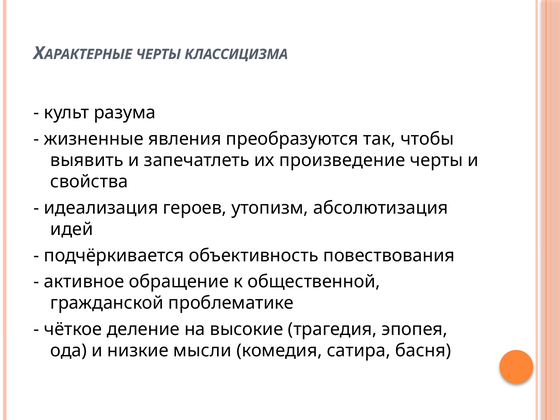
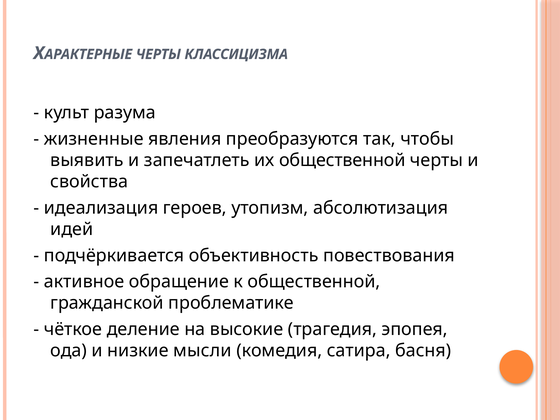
их произведение: произведение -> общественной
